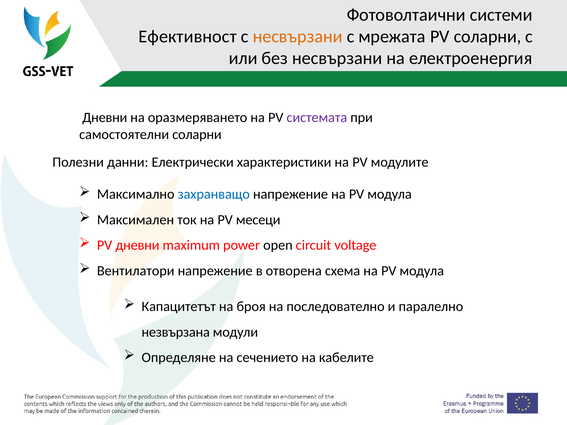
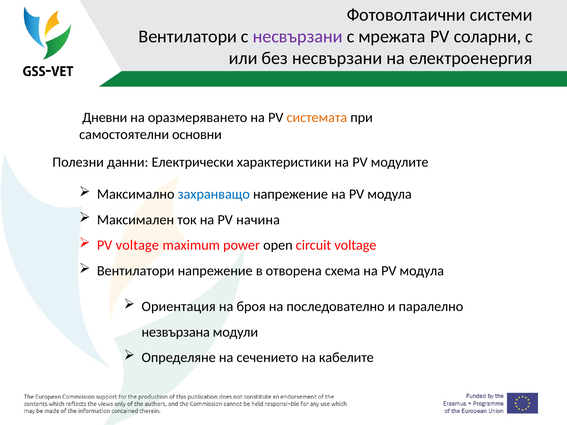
Ефективност at (188, 37): Ефективност -> Вентилатори
несвързани at (298, 37) colour: orange -> purple
системата colour: purple -> orange
самостоятелни соларни: соларни -> основни
месеци: месеци -> начина
РV дневни: дневни -> voltage
Капацитетът: Капацитетът -> Ориентация
